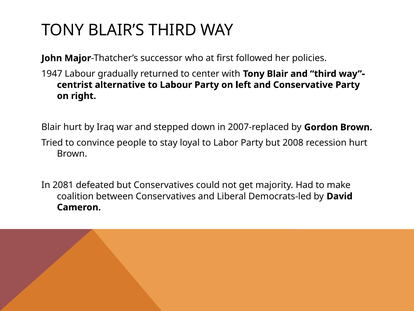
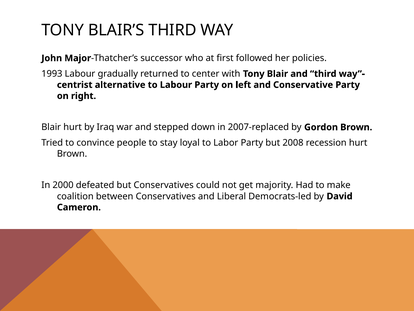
1947: 1947 -> 1993
2081: 2081 -> 2000
